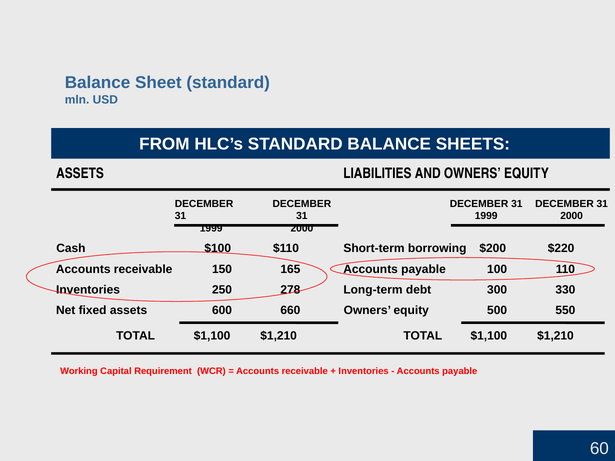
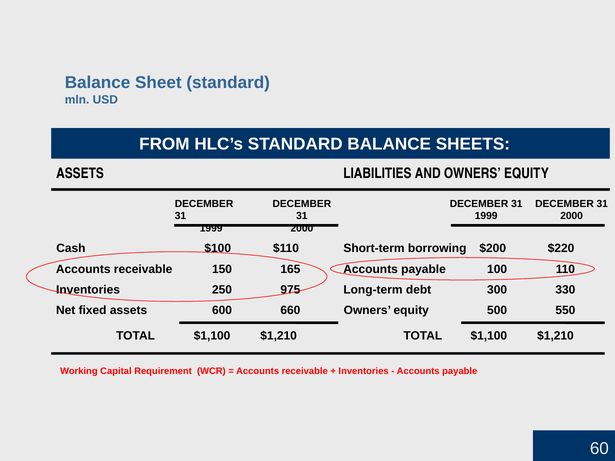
278: 278 -> 975
